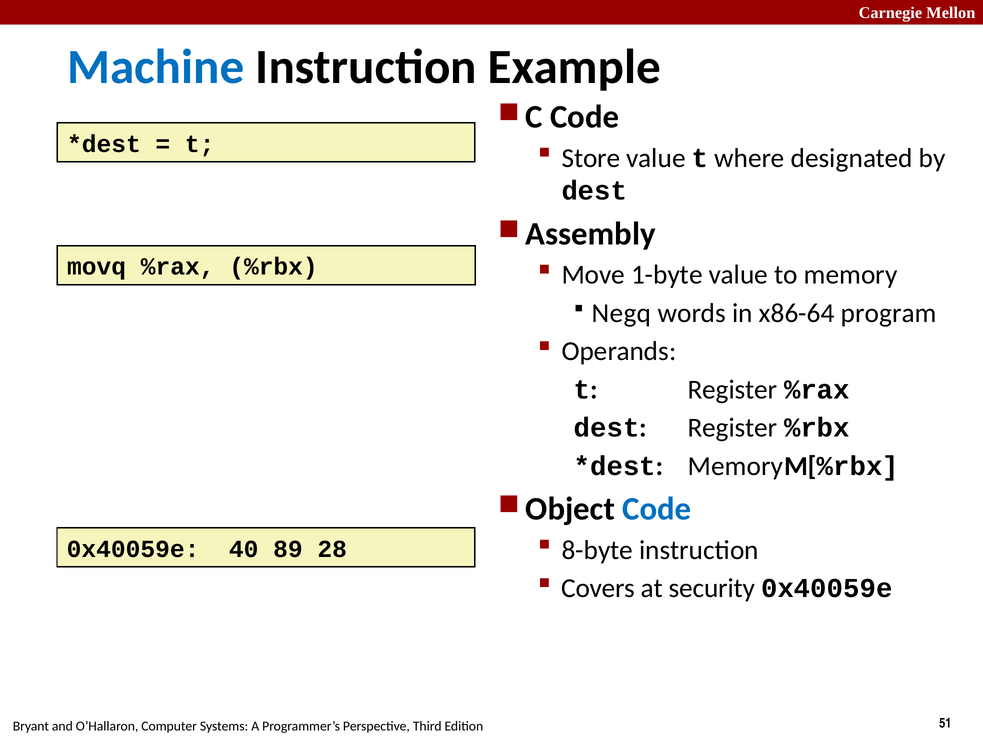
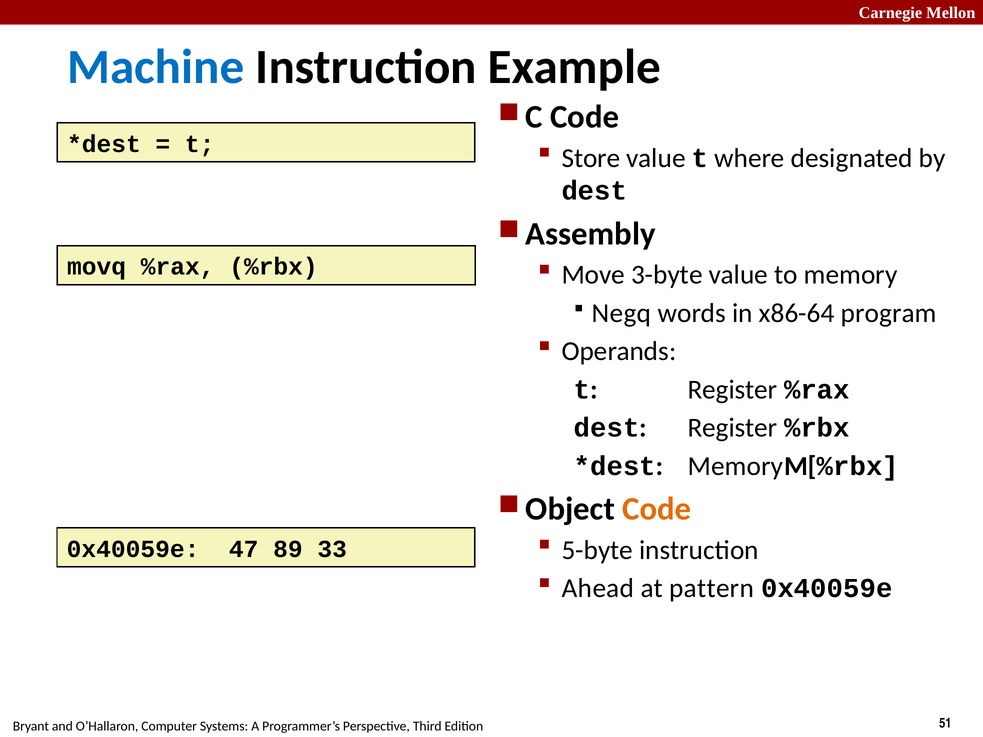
1-byte: 1-byte -> 3-byte
Code at (657, 509) colour: blue -> orange
8-byte: 8-byte -> 5-byte
40: 40 -> 47
28: 28 -> 33
Covers: Covers -> Ahead
security: security -> pattern
